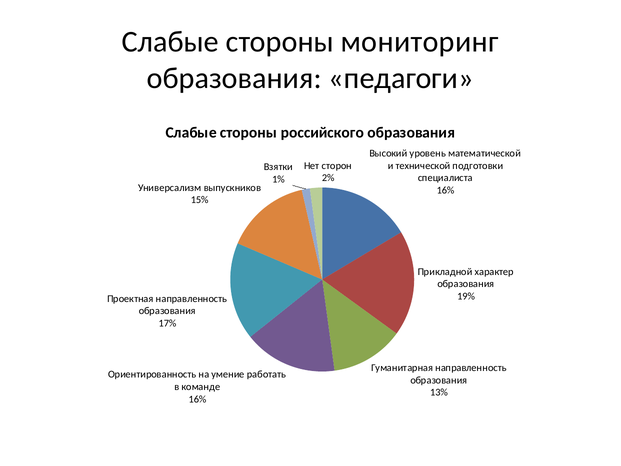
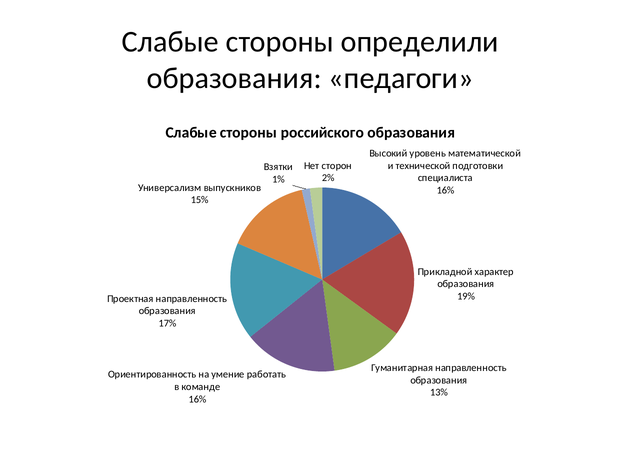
мониторинг: мониторинг -> определили
